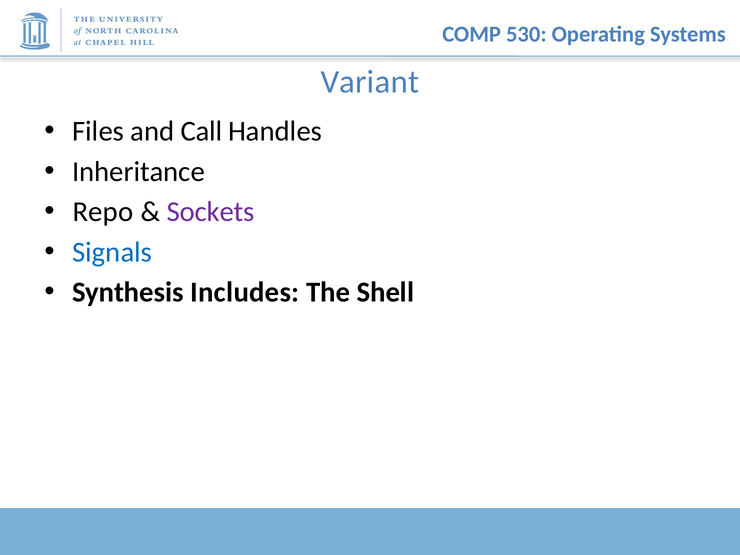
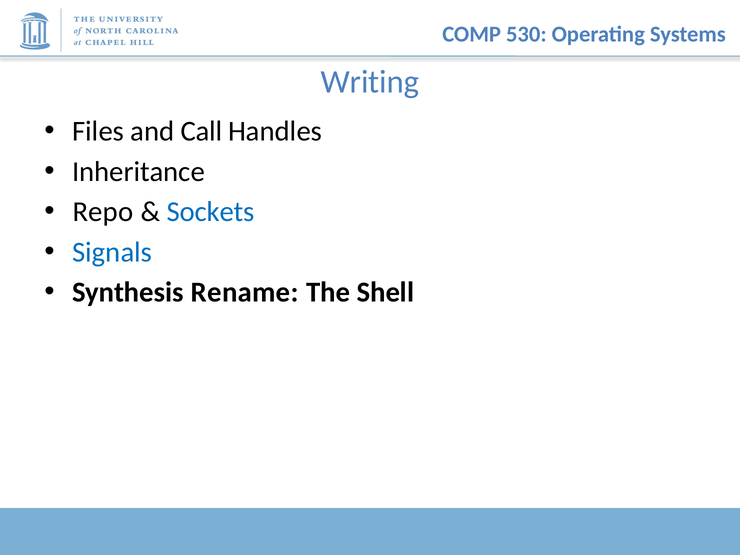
Variant: Variant -> Writing
Sockets colour: purple -> blue
Includes: Includes -> Rename
